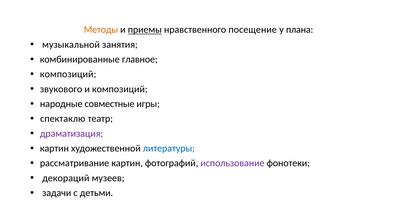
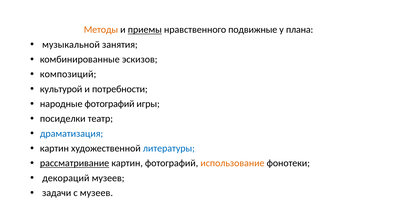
посещение: посещение -> подвижные
главное: главное -> эскизов
звукового: звукового -> культурой
и композиций: композиций -> потребности
народные совместные: совместные -> фотографий
спектаклю: спектаклю -> посиделки
драматизация colour: purple -> blue
рассматривание underline: none -> present
использование colour: purple -> orange
с детьми: детьми -> музеев
